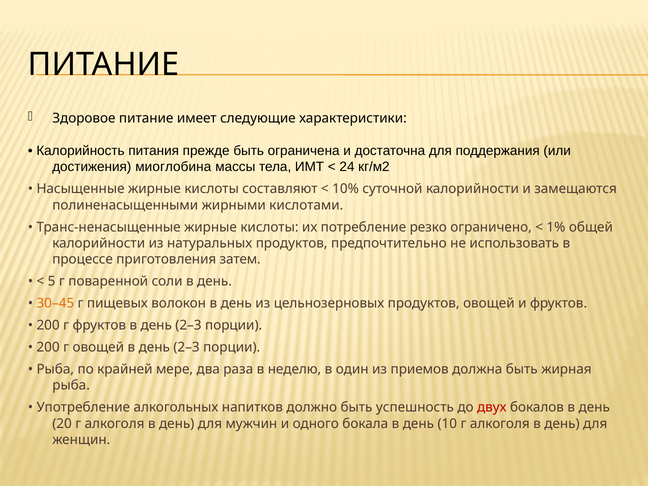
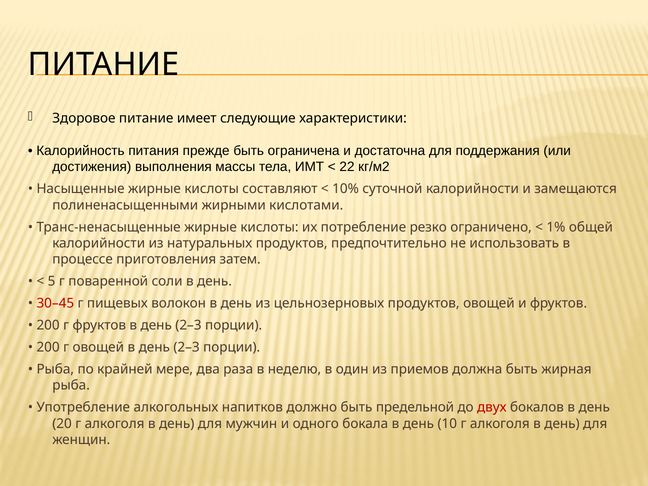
миоглобина: миоглобина -> выполнения
24: 24 -> 22
30–45 colour: orange -> red
успешность: успешность -> предельной
